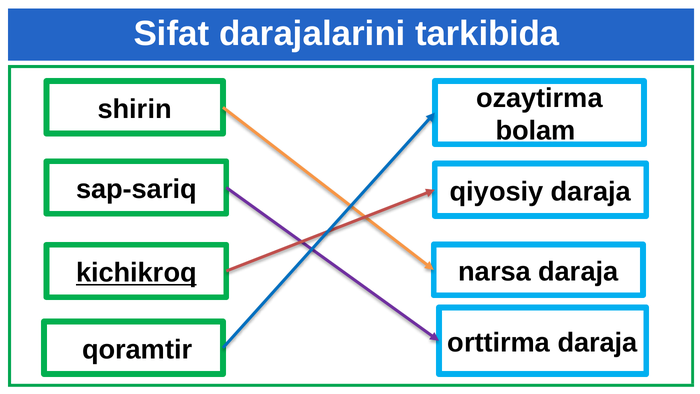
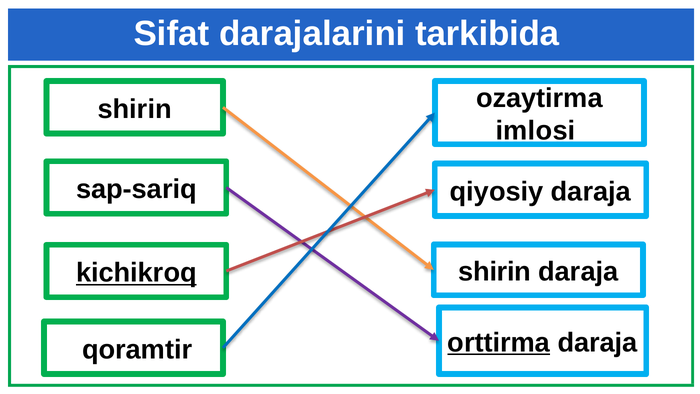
bolam: bolam -> imlosi
narsa at (495, 272): narsa -> shirin
orttirma underline: none -> present
